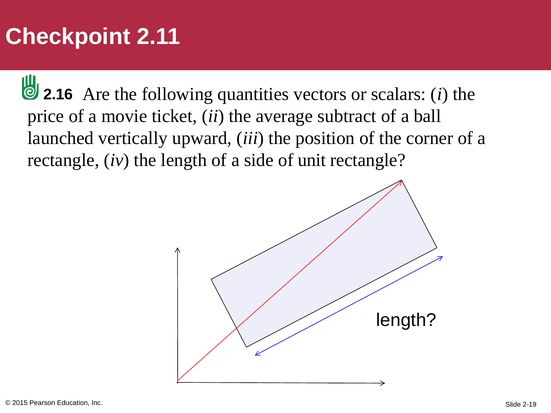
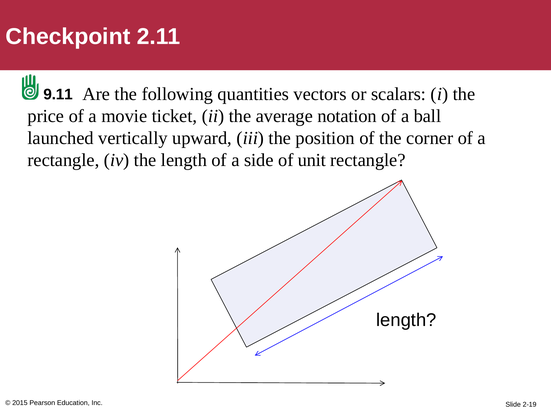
2.16: 2.16 -> 9.11
subtract: subtract -> notation
